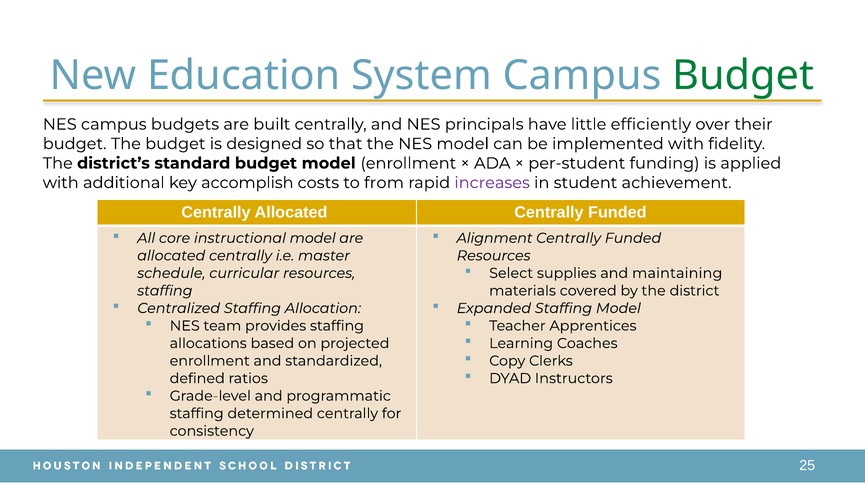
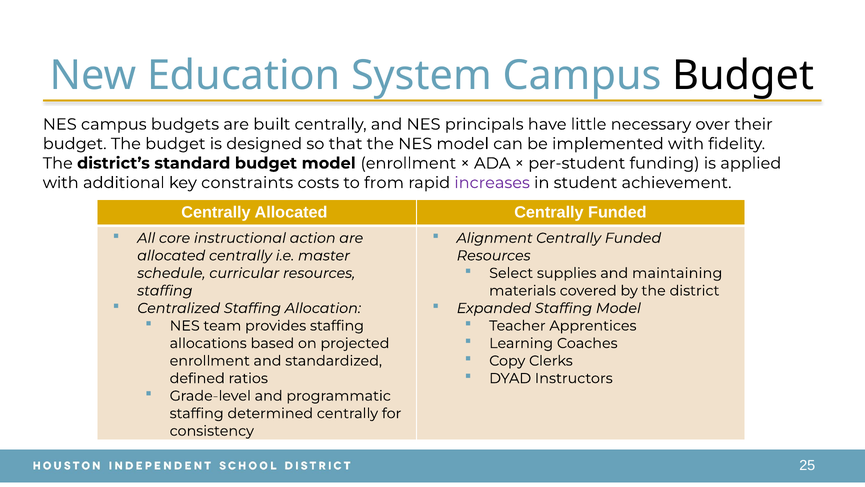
Budget at (743, 75) colour: green -> black
efficiently: efficiently -> necessary
accomplish: accomplish -> constraints
instructional model: model -> action
